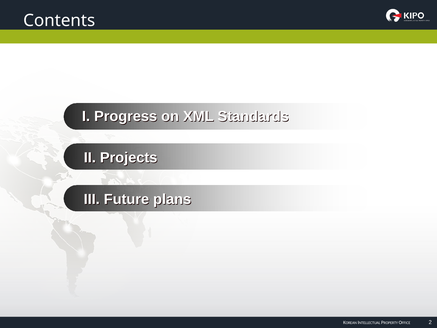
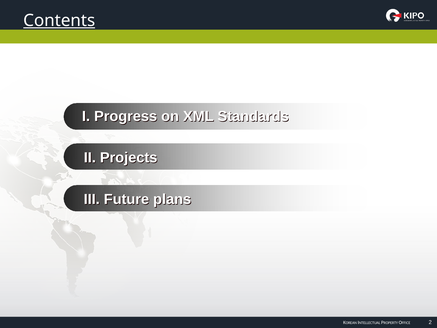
Contents underline: none -> present
